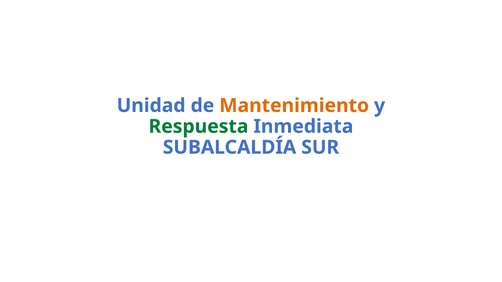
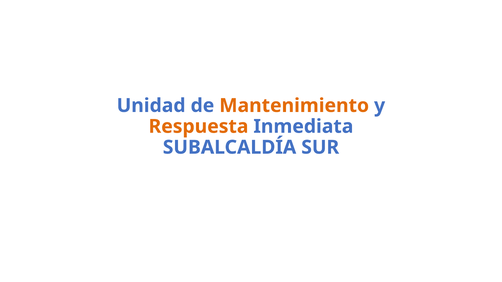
Respuesta colour: green -> orange
